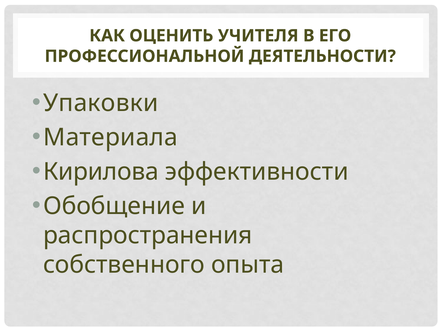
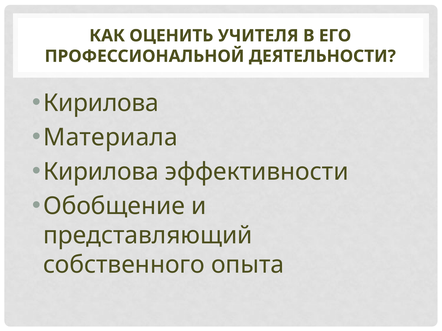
Упаковки at (101, 103): Упаковки -> Кирилова
распространения: распространения -> представляющий
